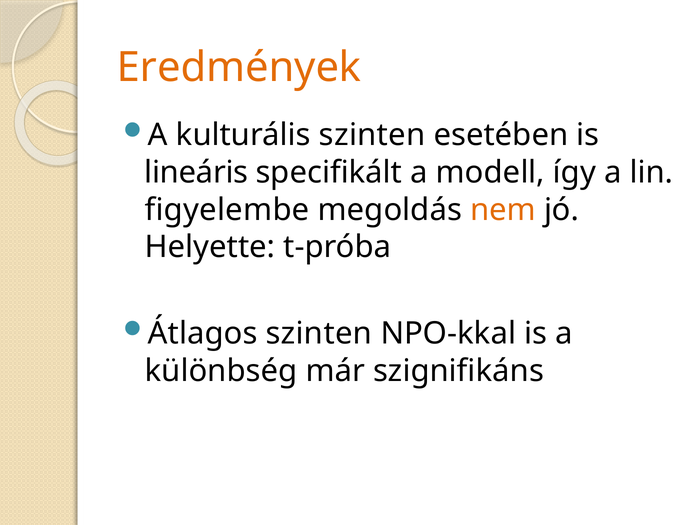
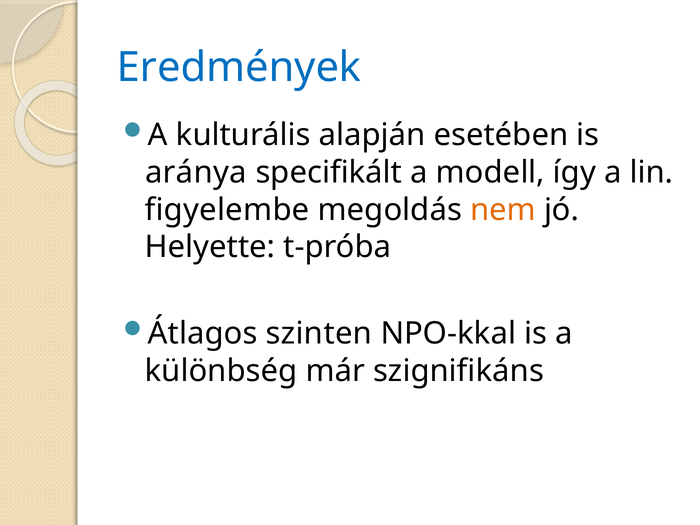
Eredmények colour: orange -> blue
kulturális szinten: szinten -> alapján
lineáris: lineáris -> aránya
